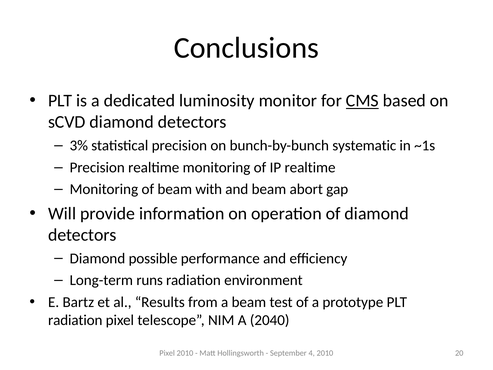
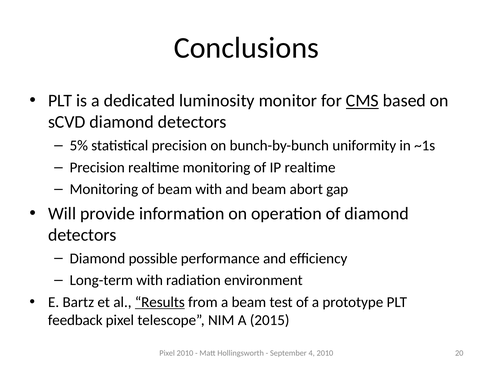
3%: 3% -> 5%
systematic: systematic -> uniformity
Long-term runs: runs -> with
Results underline: none -> present
radiation at (75, 320): radiation -> feedback
2040: 2040 -> 2015
